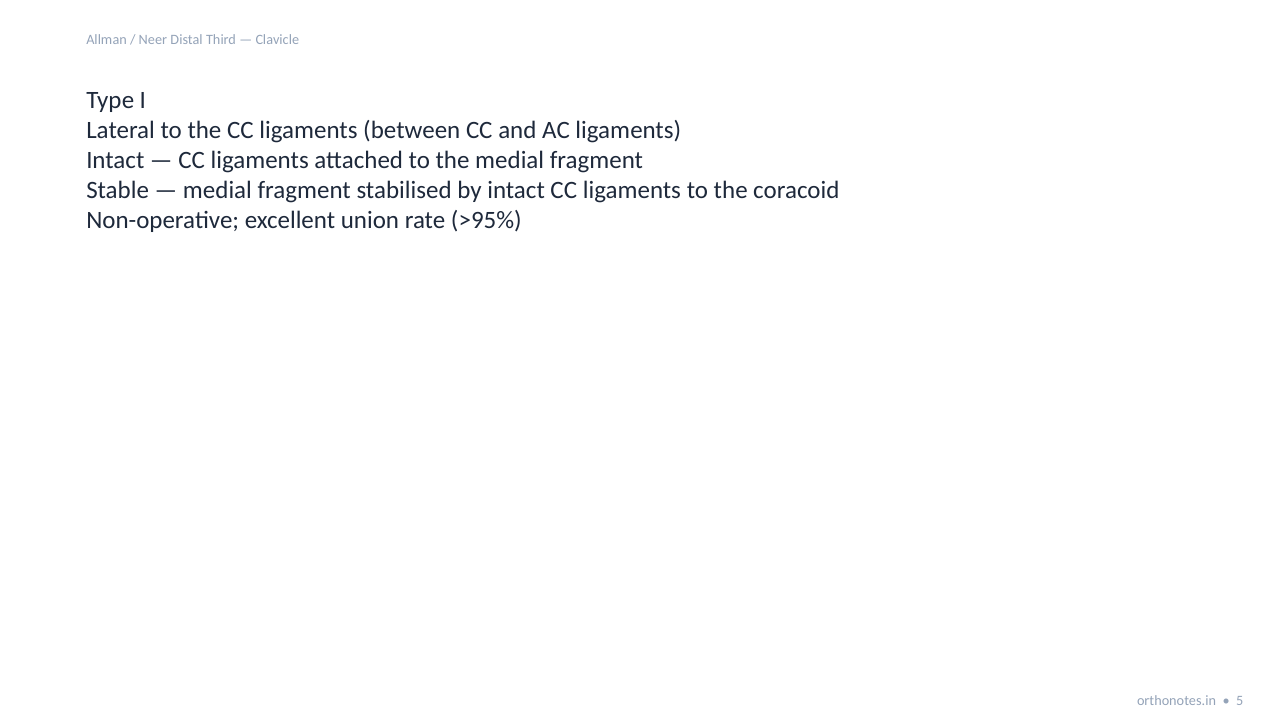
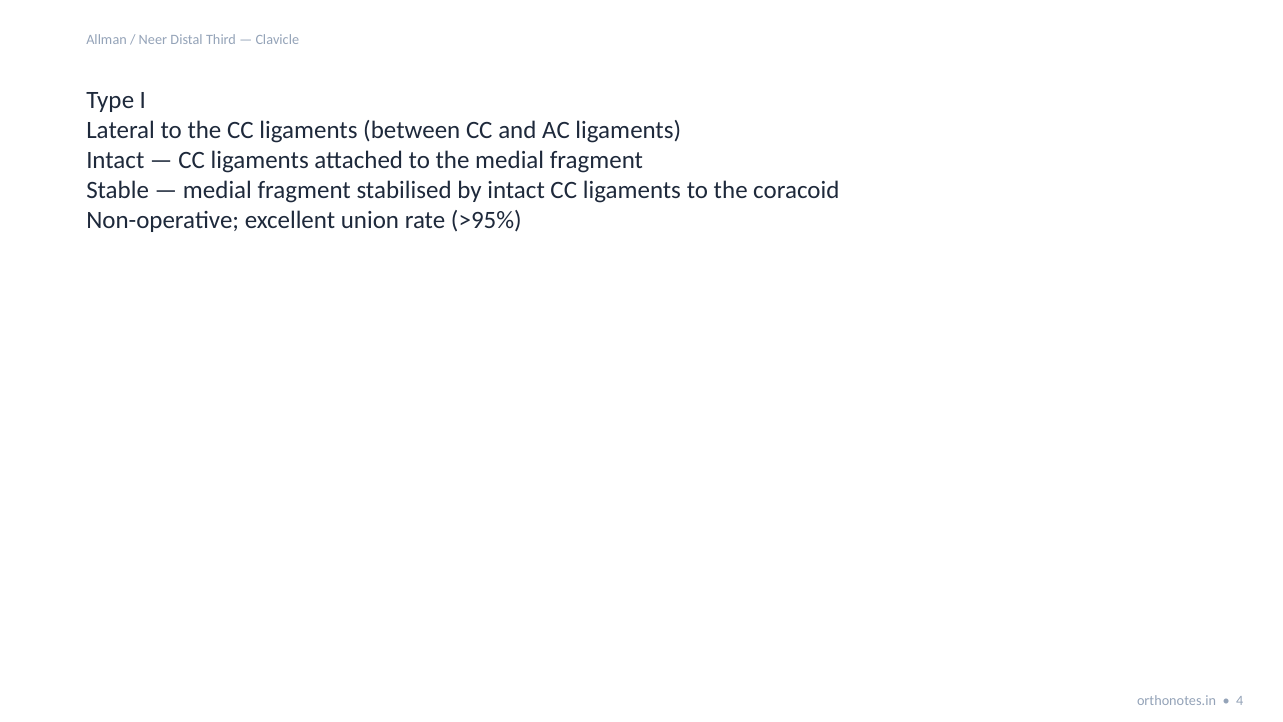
5: 5 -> 4
